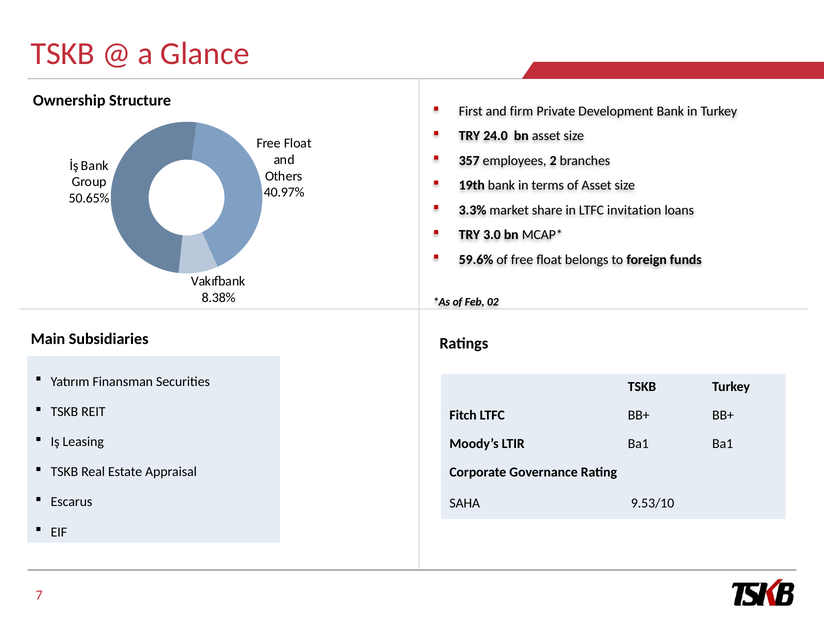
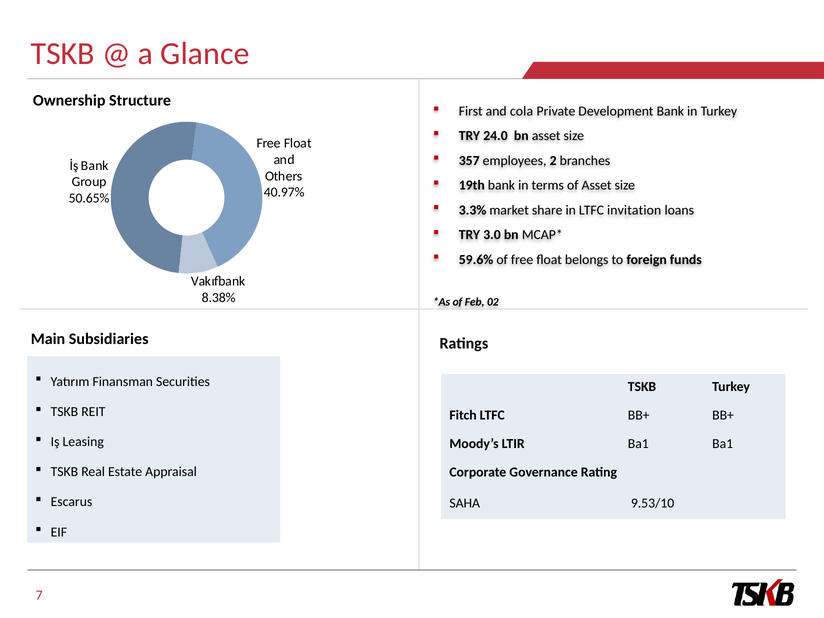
firm: firm -> cola
